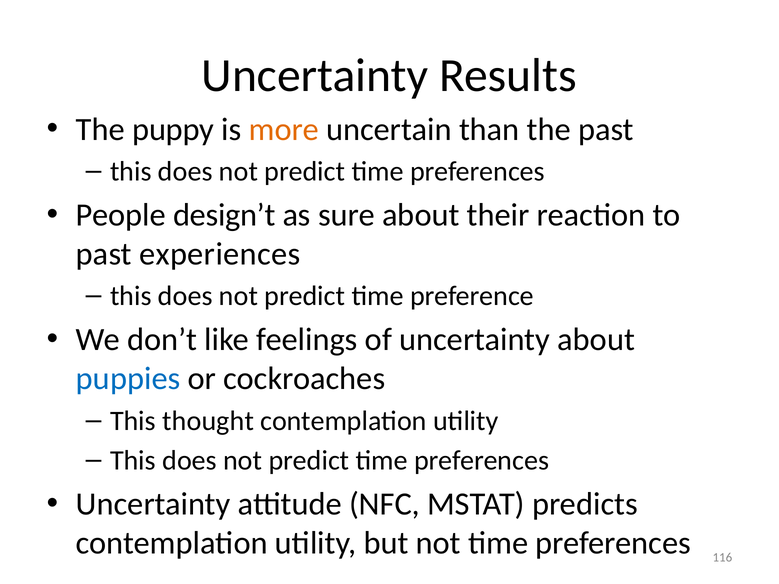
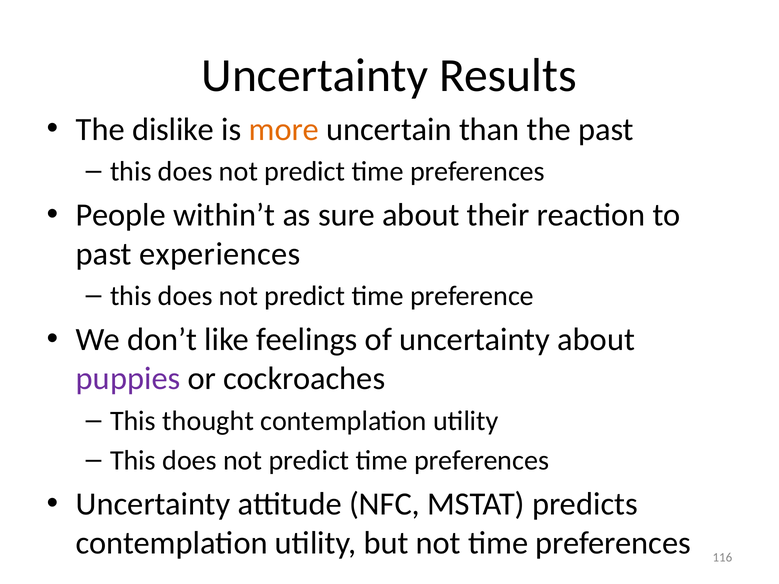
puppy: puppy -> dislike
design’t: design’t -> within’t
puppies colour: blue -> purple
